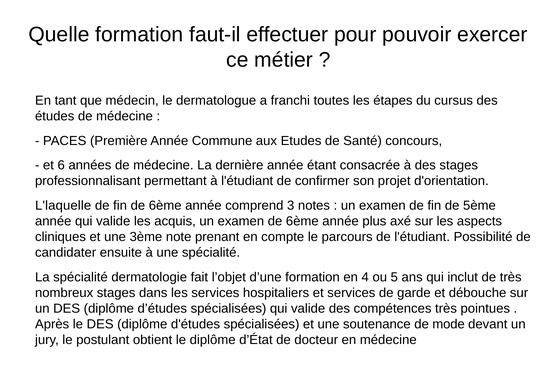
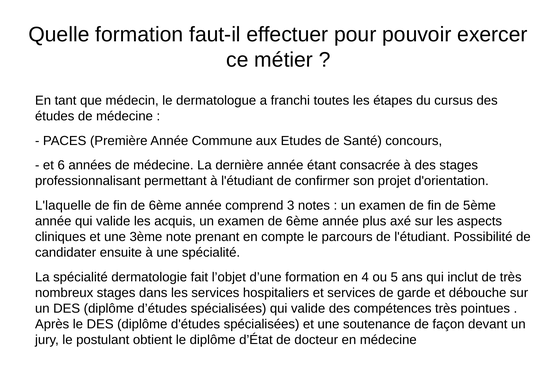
mode: mode -> façon
